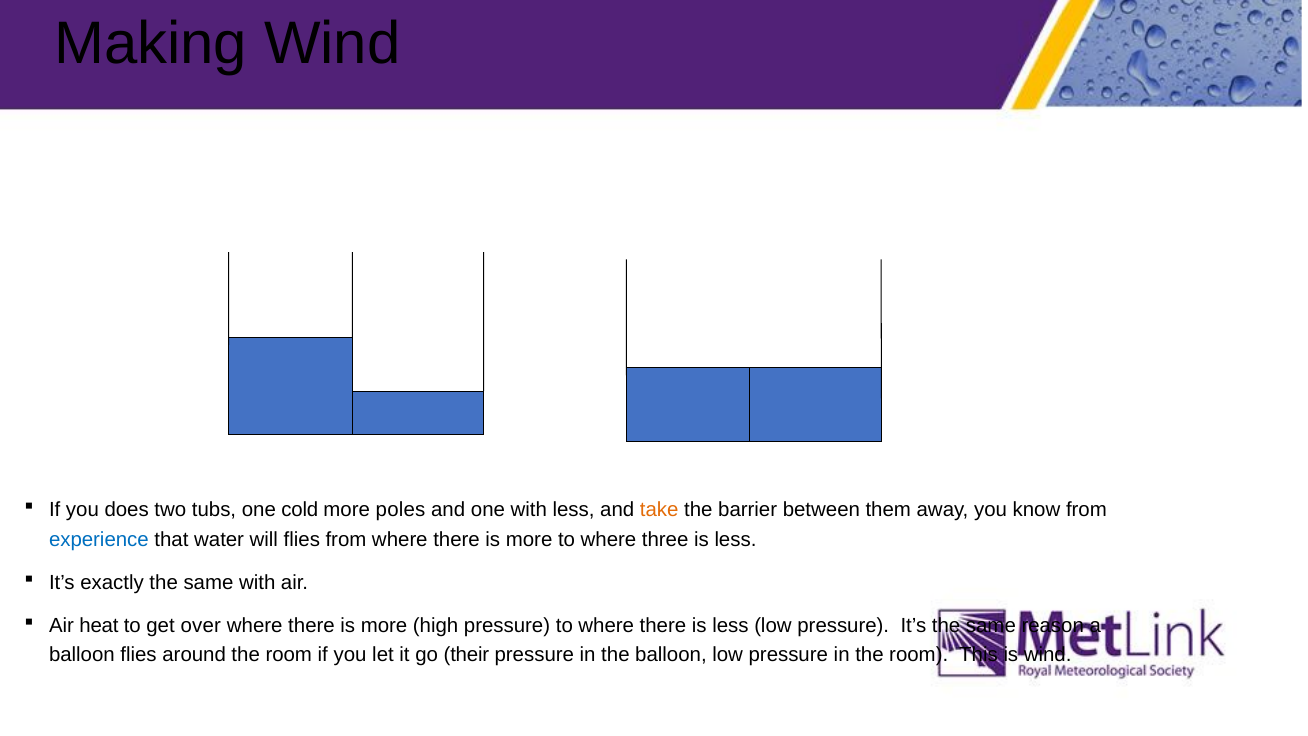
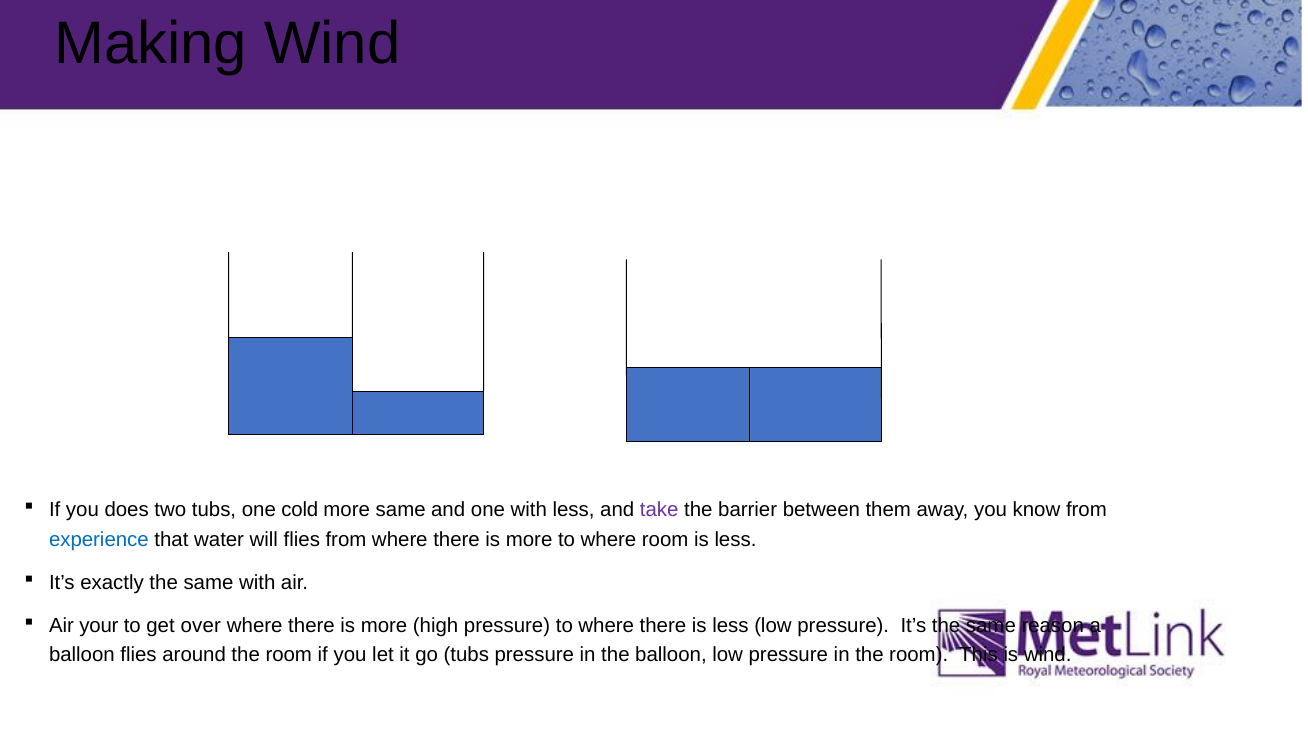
more poles: poles -> same
take colour: orange -> purple
where three: three -> room
heat: heat -> your
go their: their -> tubs
